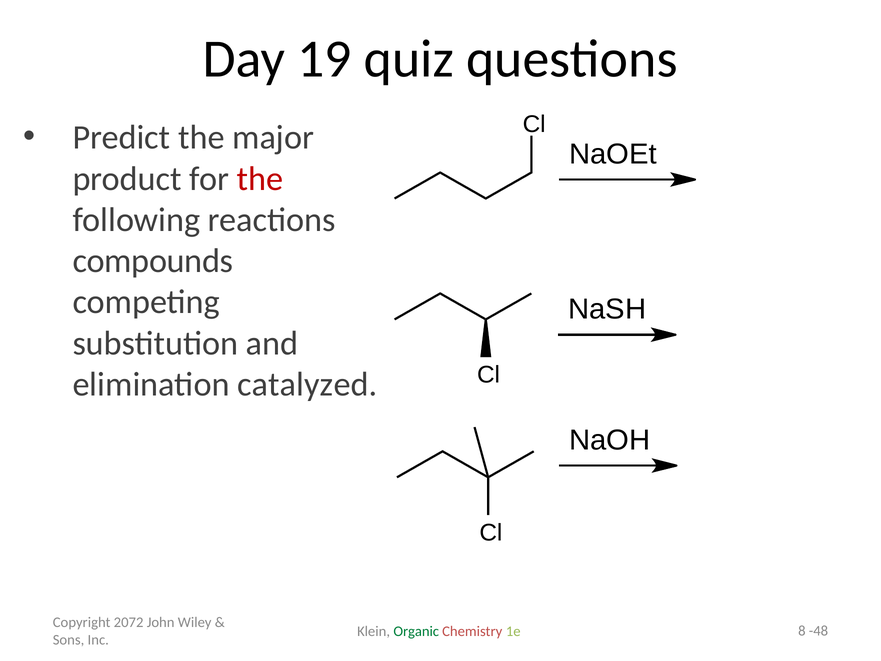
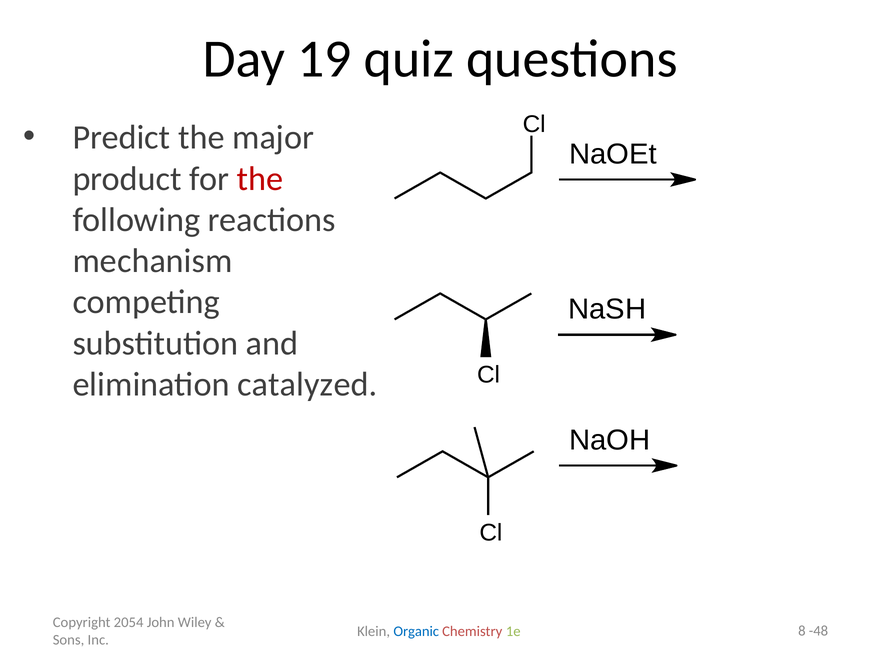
compounds: compounds -> mechanism
2072: 2072 -> 2054
Organic colour: green -> blue
